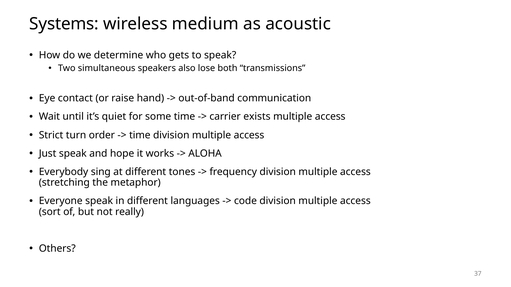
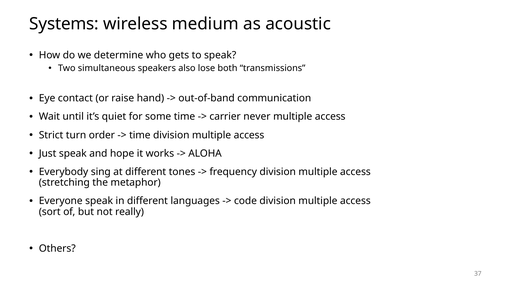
exists: exists -> never
